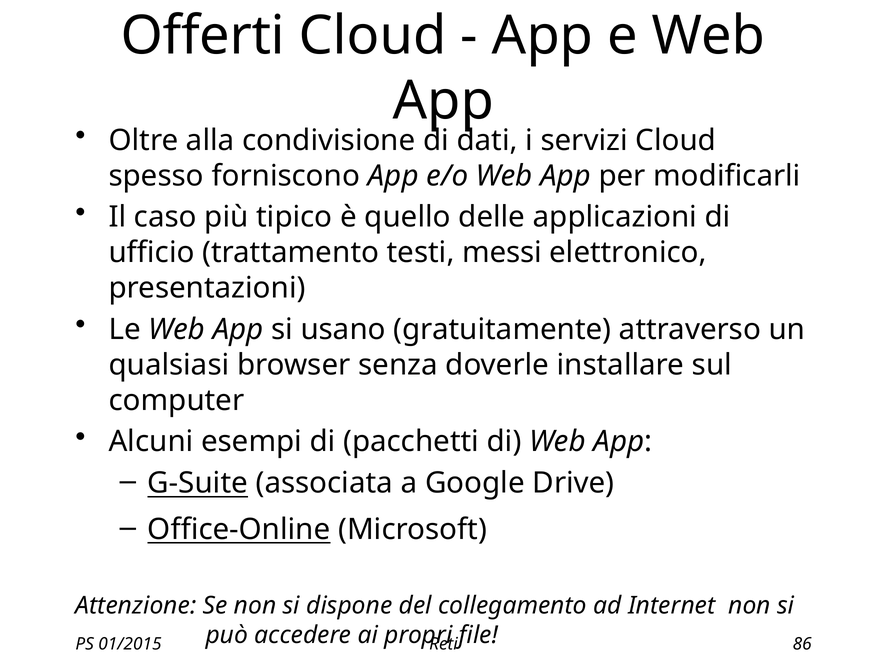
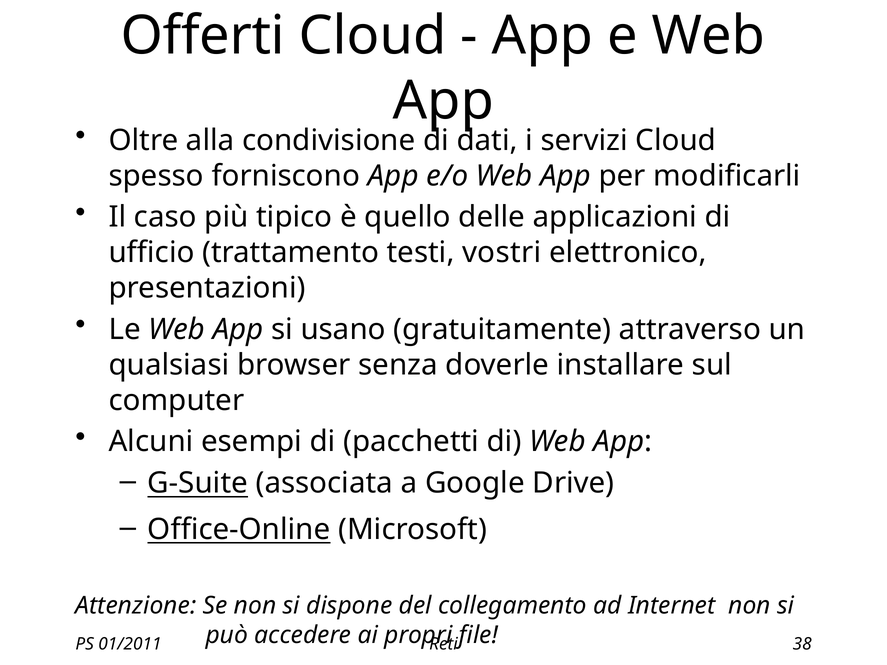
messi: messi -> vostri
01/2015: 01/2015 -> 01/2011
86: 86 -> 38
